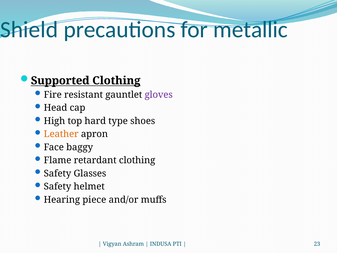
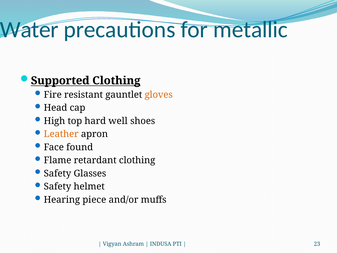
Shield: Shield -> Water
gloves colour: purple -> orange
type: type -> well
baggy: baggy -> found
